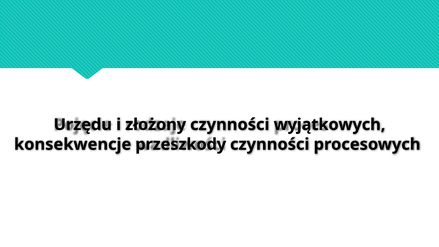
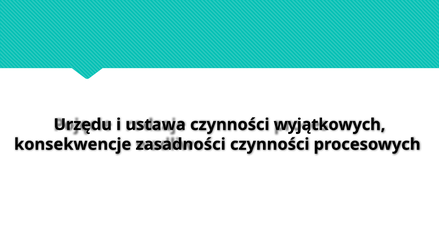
złożony: złożony -> ustawa
przeszkody: przeszkody -> zasadności
